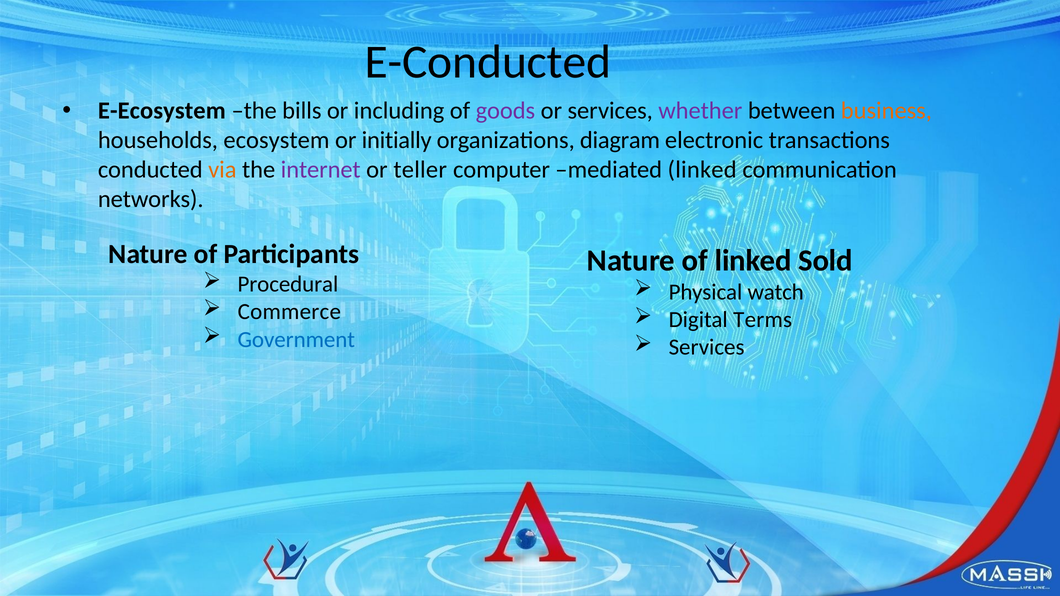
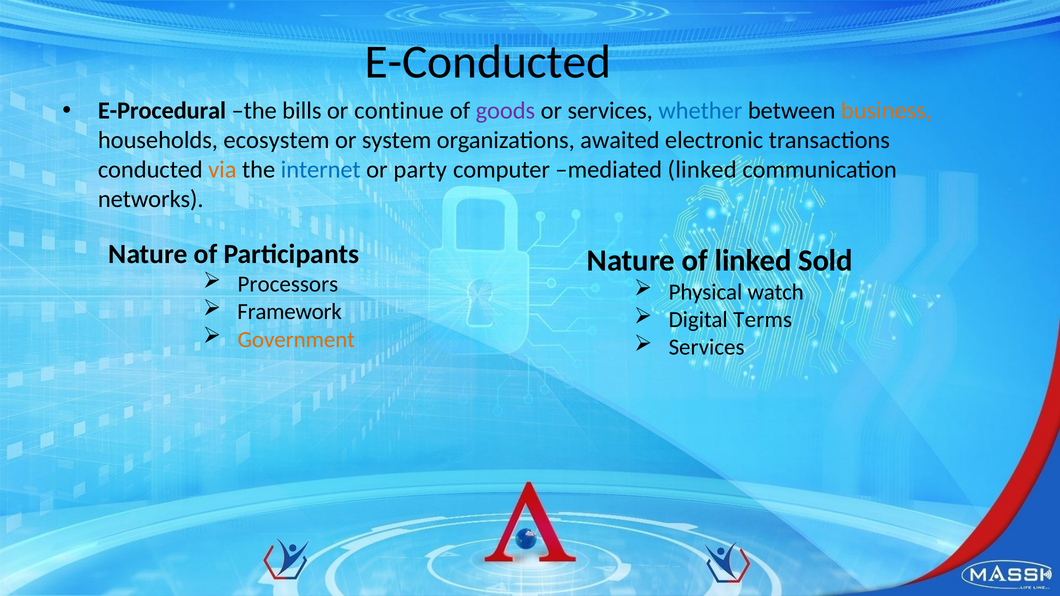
E-Ecosystem: E-Ecosystem -> E-Procedural
including: including -> continue
whether colour: purple -> blue
initially: initially -> system
diagram: diagram -> awaited
internet colour: purple -> blue
teller: teller -> party
Procedural: Procedural -> Processors
Commerce: Commerce -> Framework
Government colour: blue -> orange
